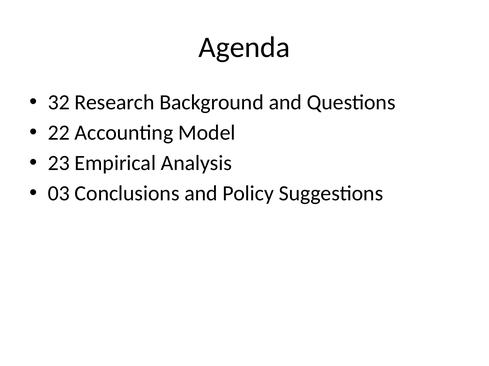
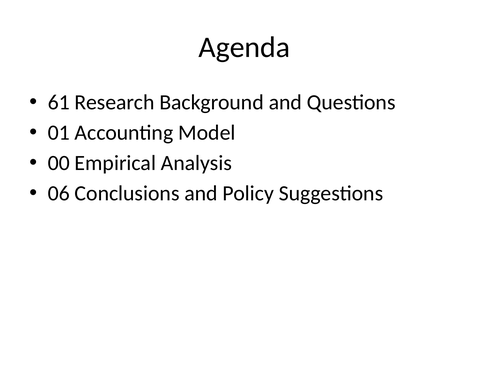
32: 32 -> 61
22: 22 -> 01
23: 23 -> 00
03: 03 -> 06
